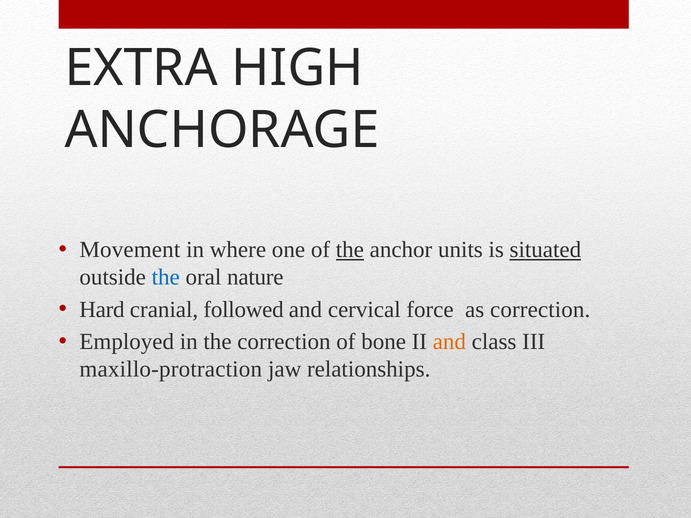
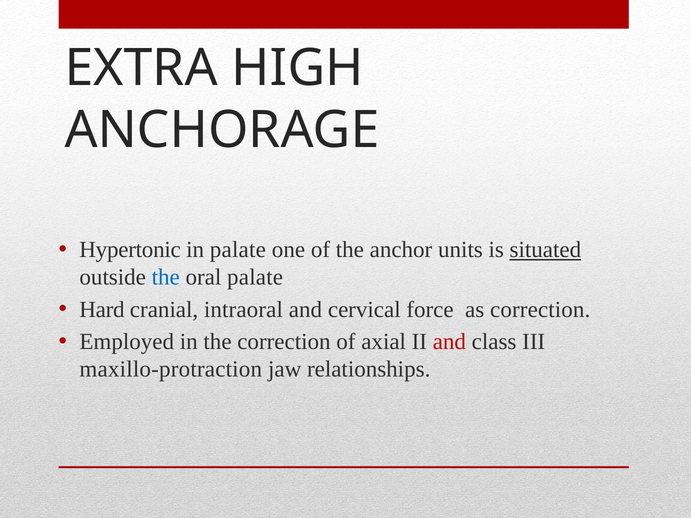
Movement: Movement -> Hypertonic
in where: where -> palate
the at (350, 250) underline: present -> none
oral nature: nature -> palate
followed: followed -> intraoral
bone: bone -> axial
and at (449, 342) colour: orange -> red
